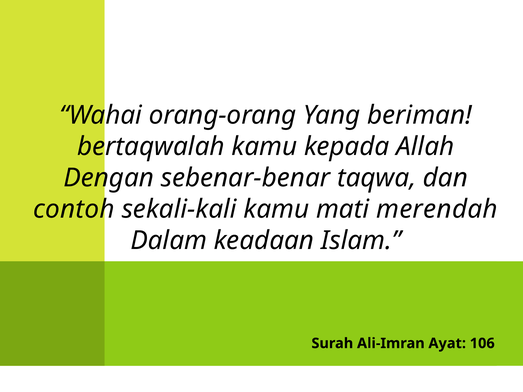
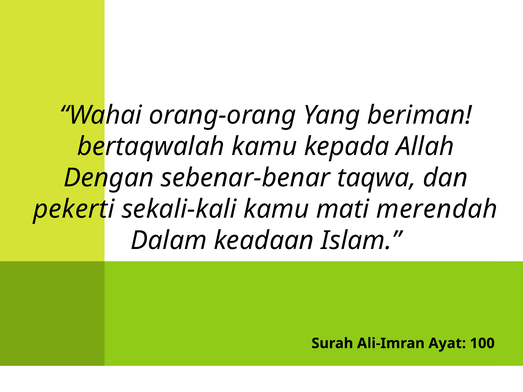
contoh: contoh -> pekerti
106: 106 -> 100
